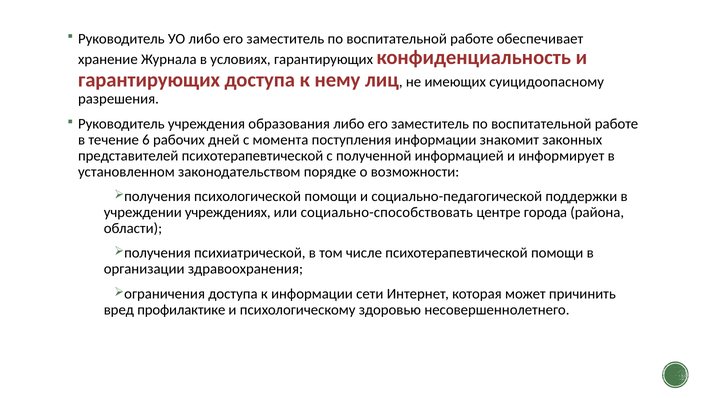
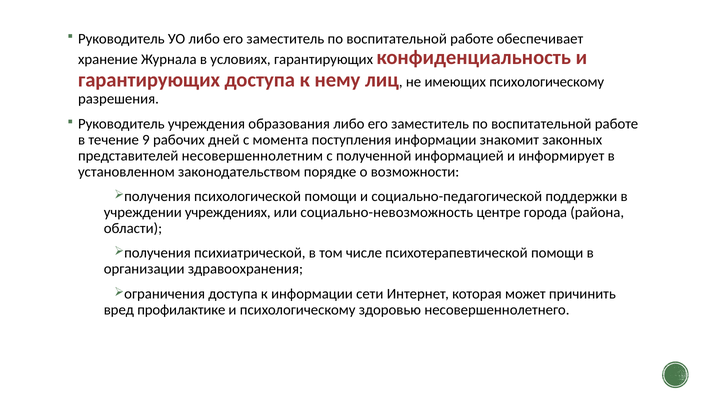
имеющих суицидоопасному: суицидоопасному -> психологическому
6: 6 -> 9
представителей психотерапевтической: психотерапевтической -> несовершеннолетним
социально-способствовать: социально-способствовать -> социально-невозможность
